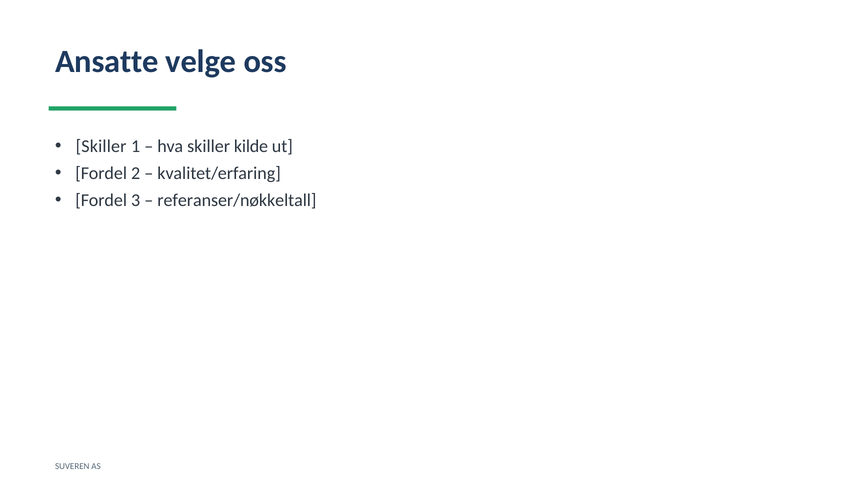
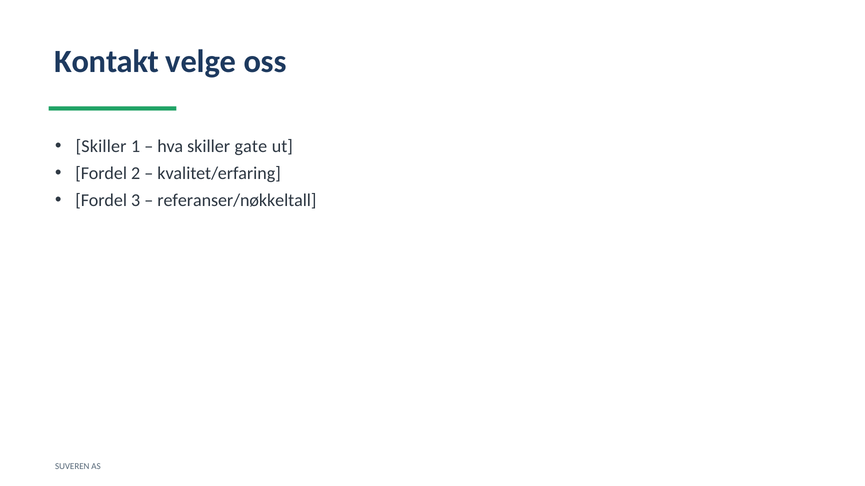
Ansatte: Ansatte -> Kontakt
kilde: kilde -> gate
